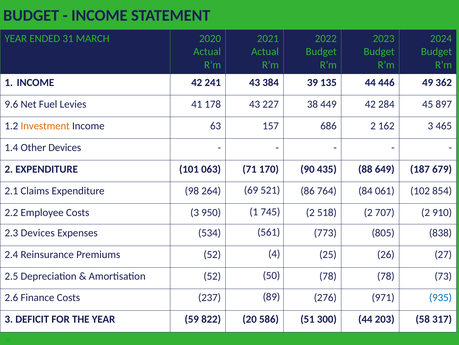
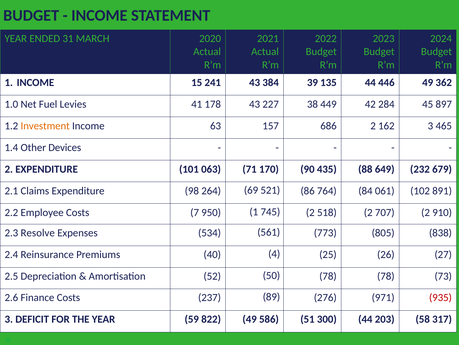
INCOME 42: 42 -> 15
9.6: 9.6 -> 1.0
187: 187 -> 232
854: 854 -> 891
Costs 3: 3 -> 7
2.3 Devices: Devices -> Resolve
Premiums 52: 52 -> 40
935 colour: blue -> red
822 20: 20 -> 49
